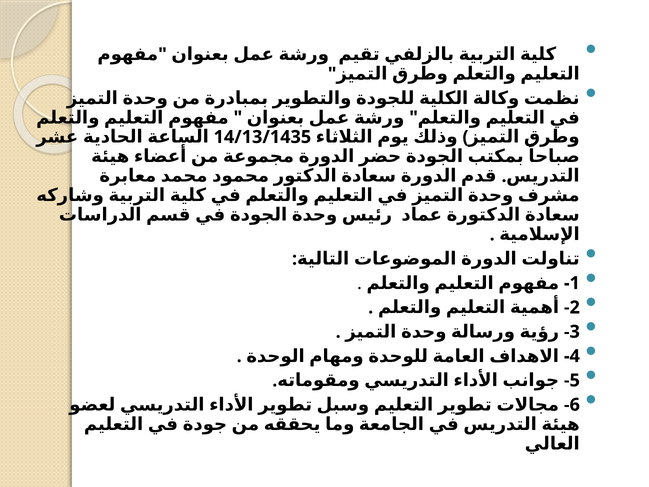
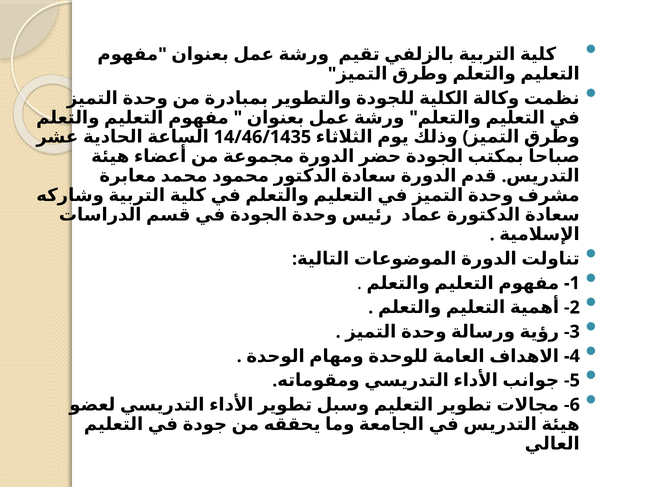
14/13/1435: 14/13/1435 -> 14/46/1435
